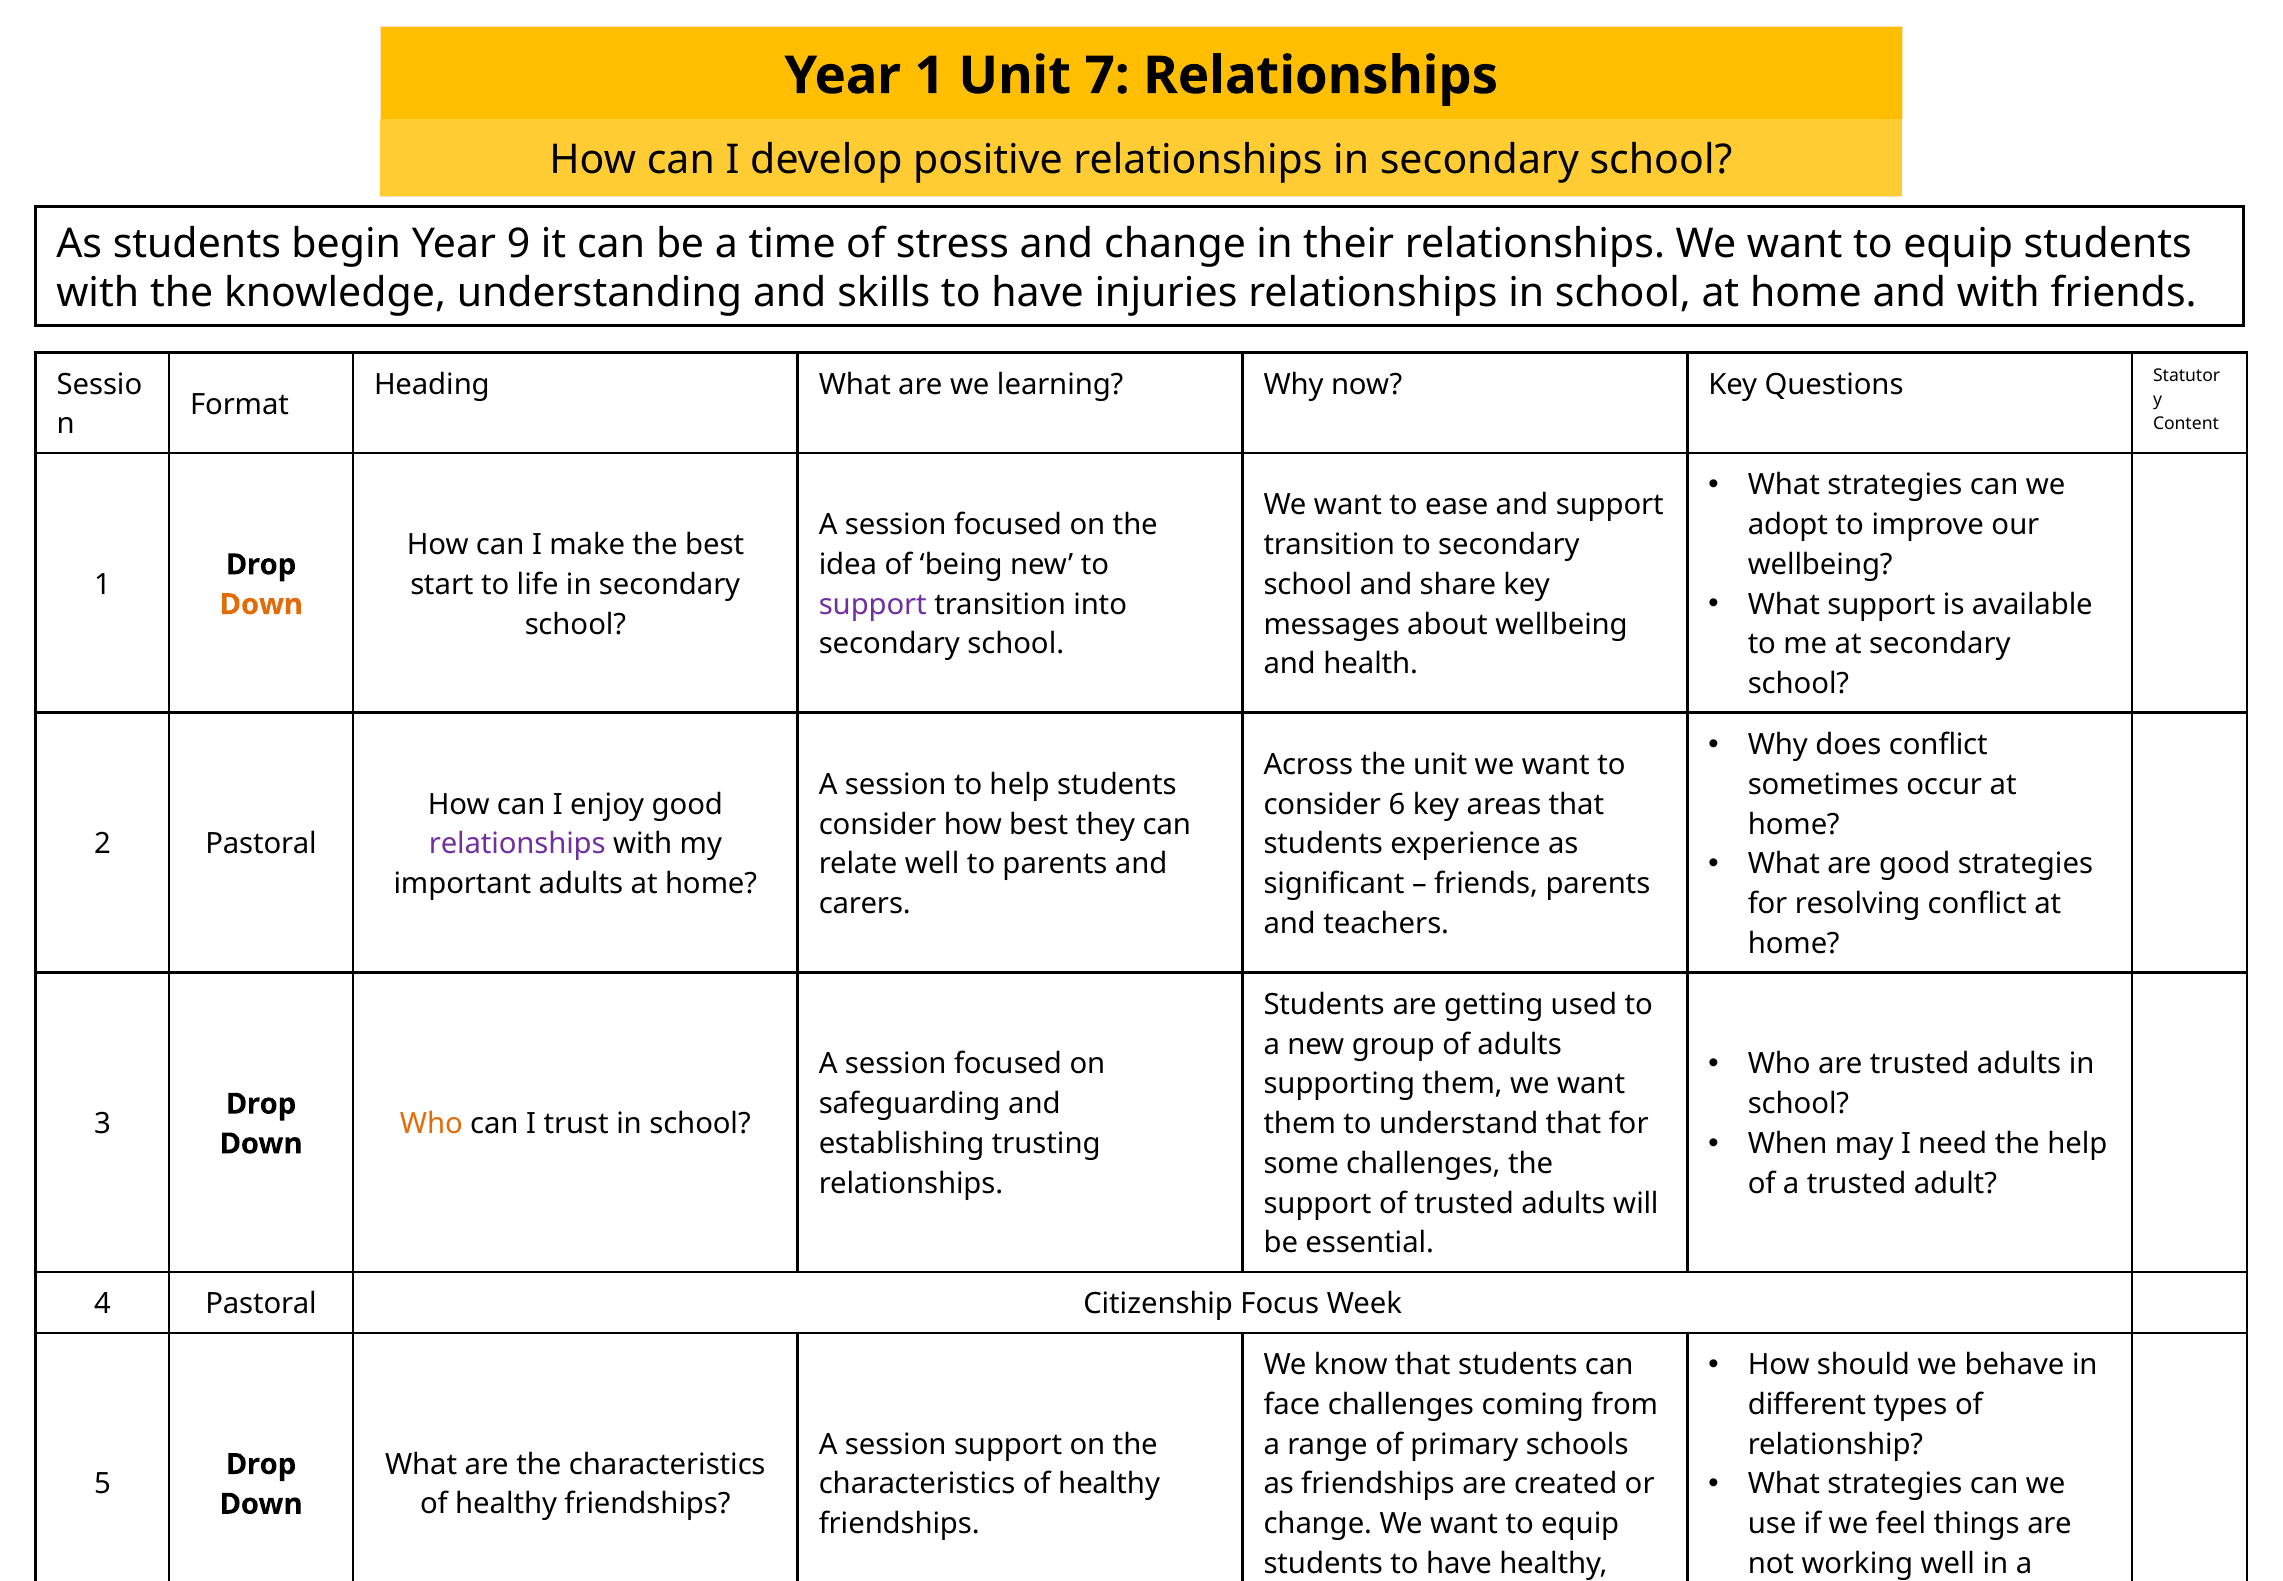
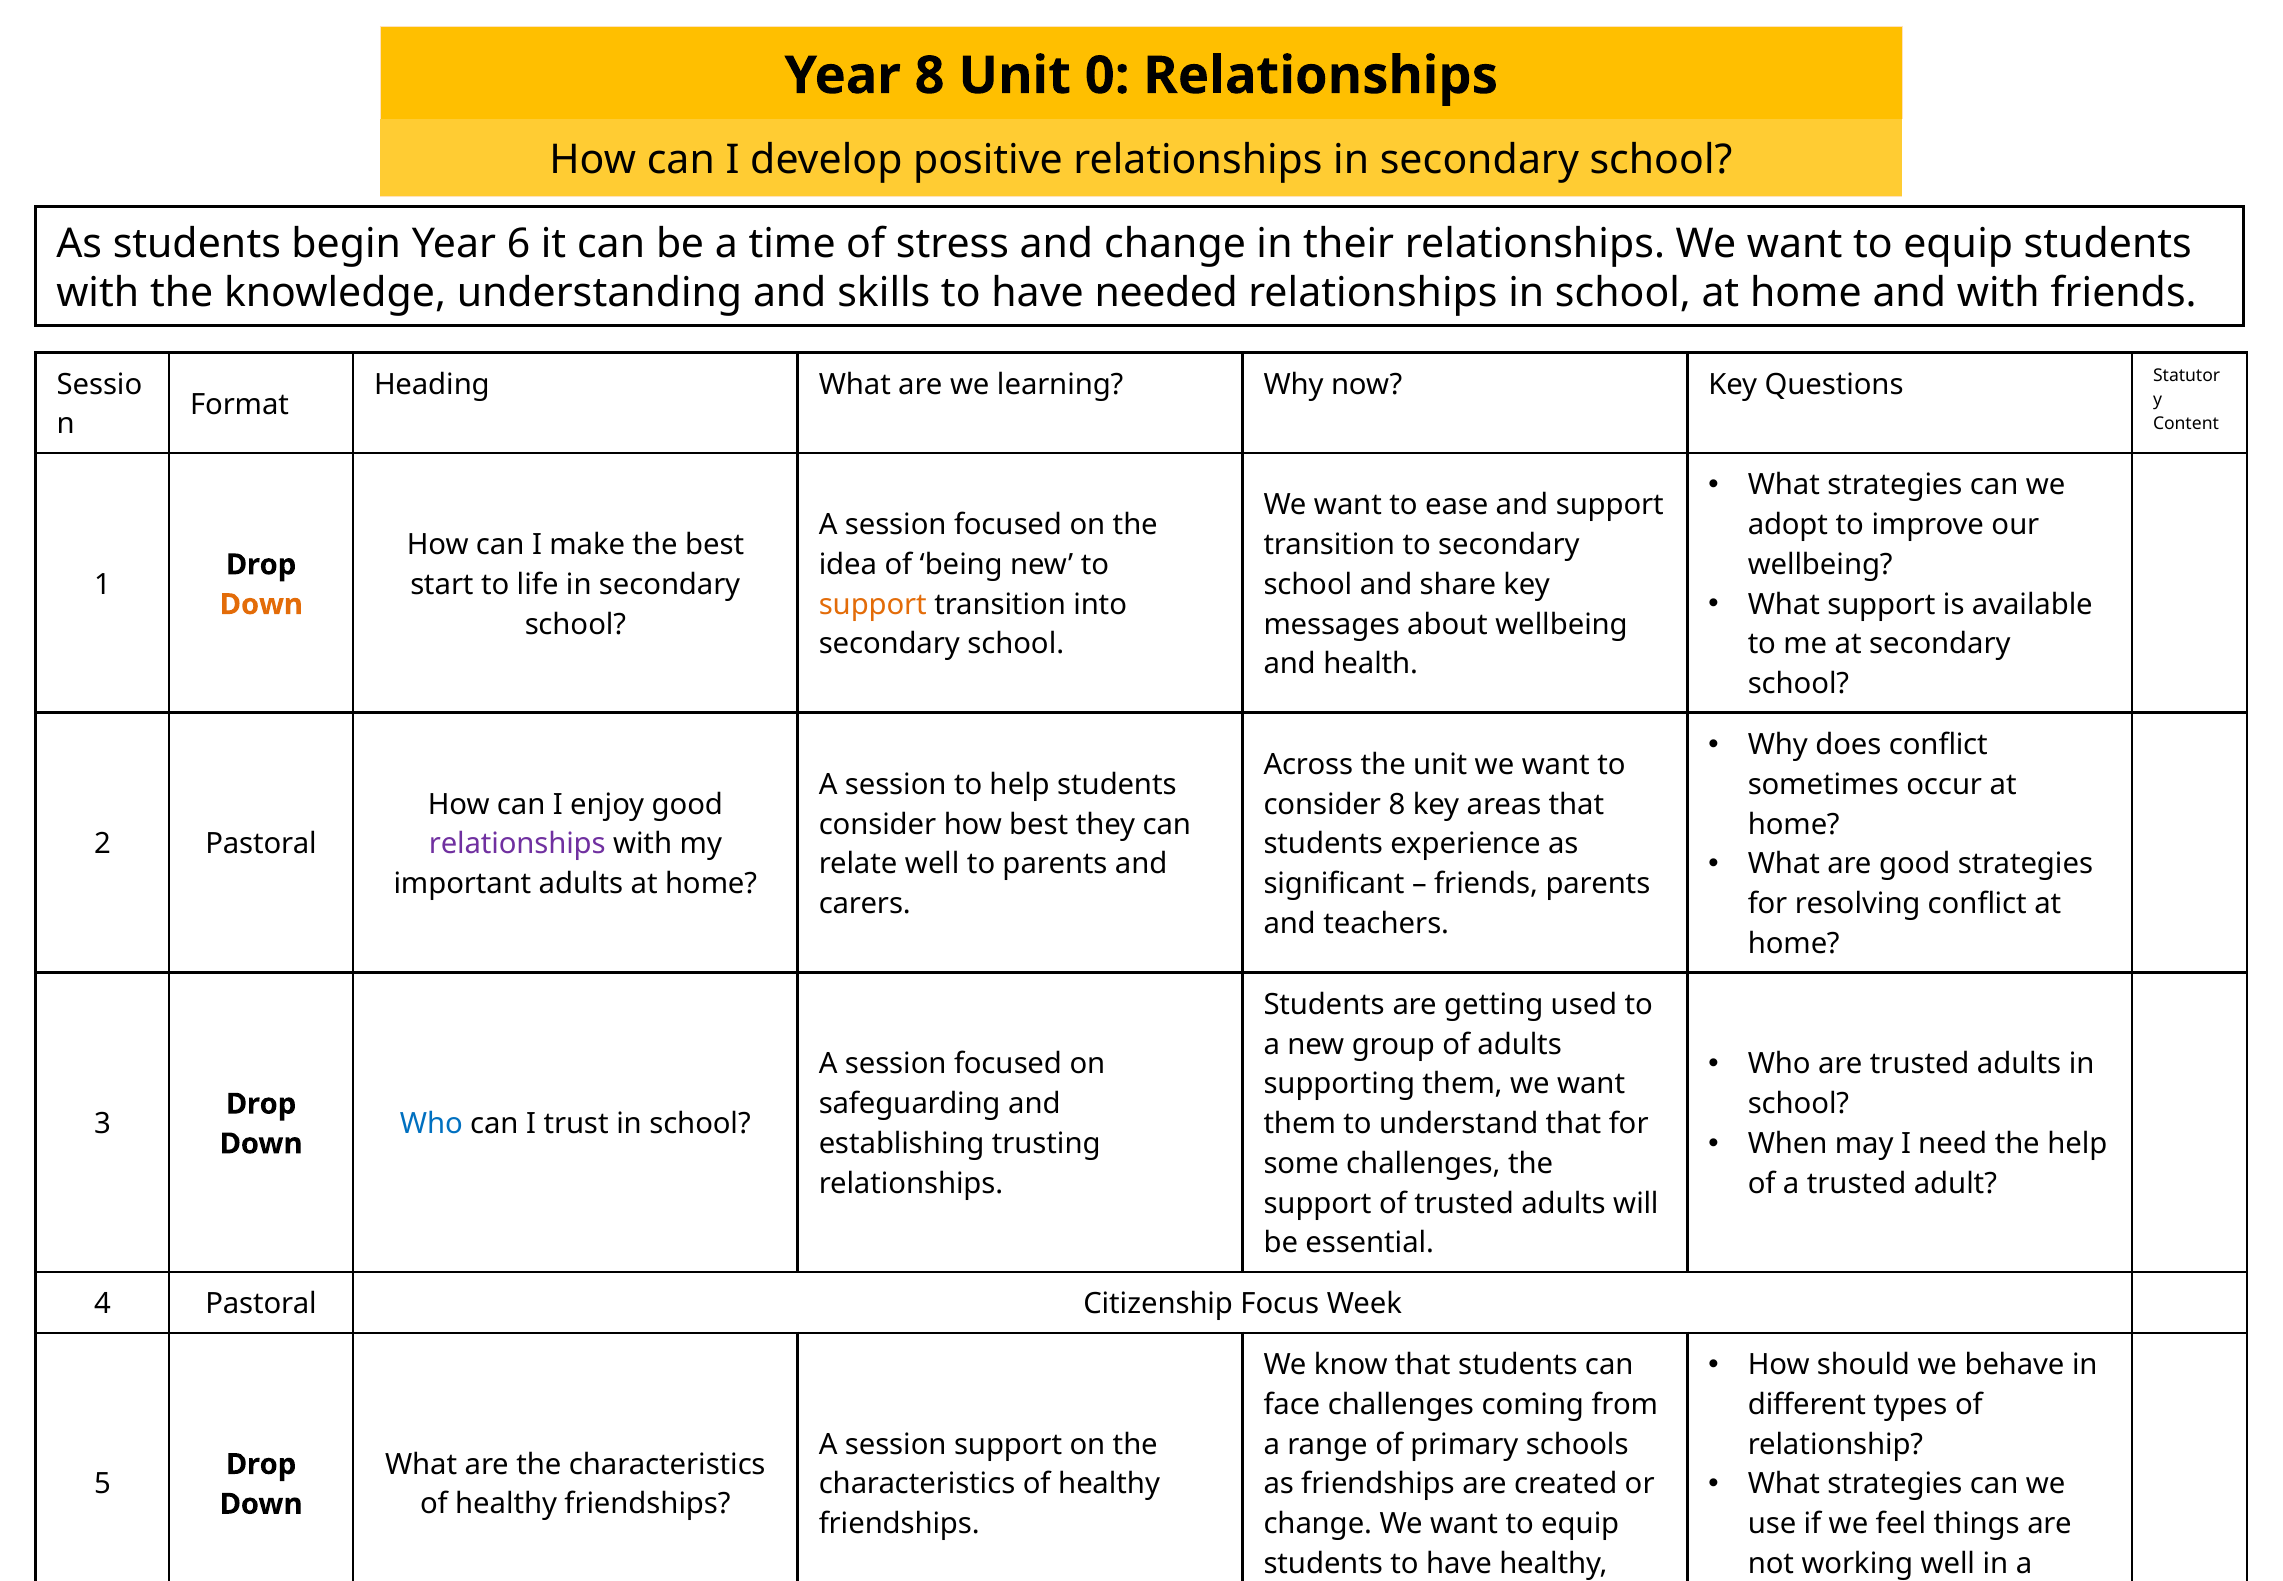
Year 1: 1 -> 8
7: 7 -> 0
Year 9: 9 -> 6
injuries: injuries -> needed
support at (873, 604) colour: purple -> orange
consider 6: 6 -> 8
Who at (431, 1123) colour: orange -> blue
